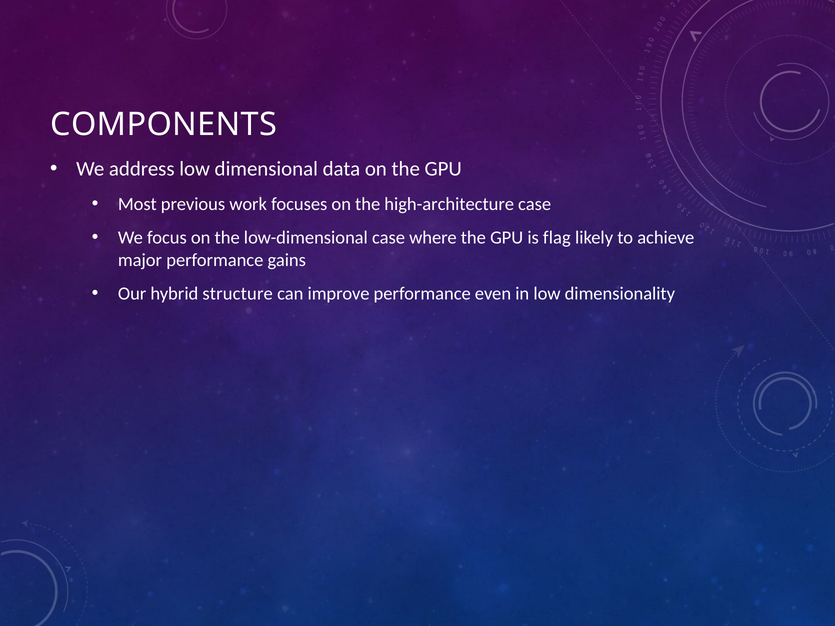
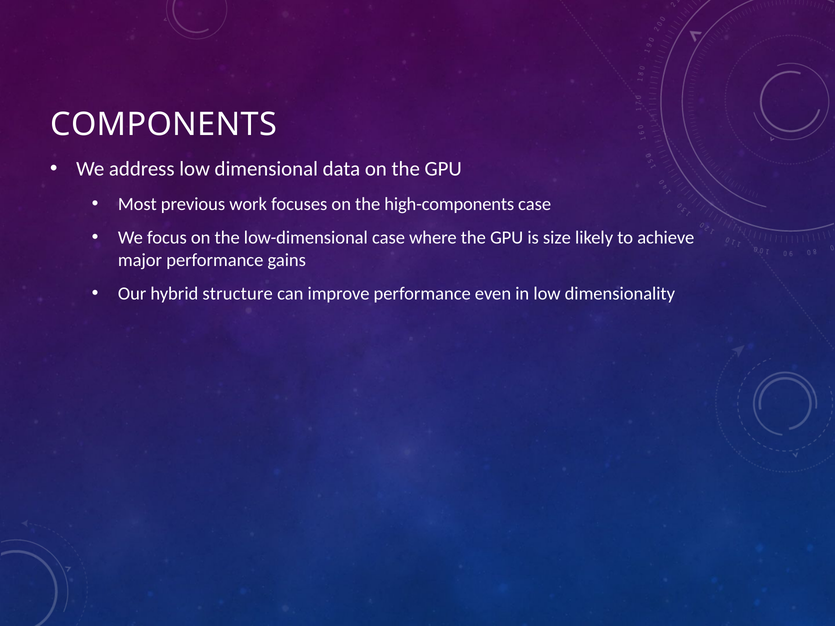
high-architecture: high-architecture -> high-components
flag: flag -> size
